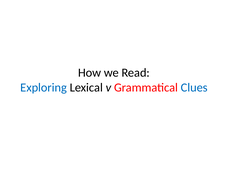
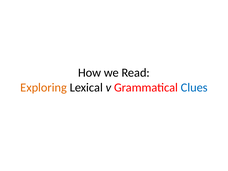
Exploring colour: blue -> orange
